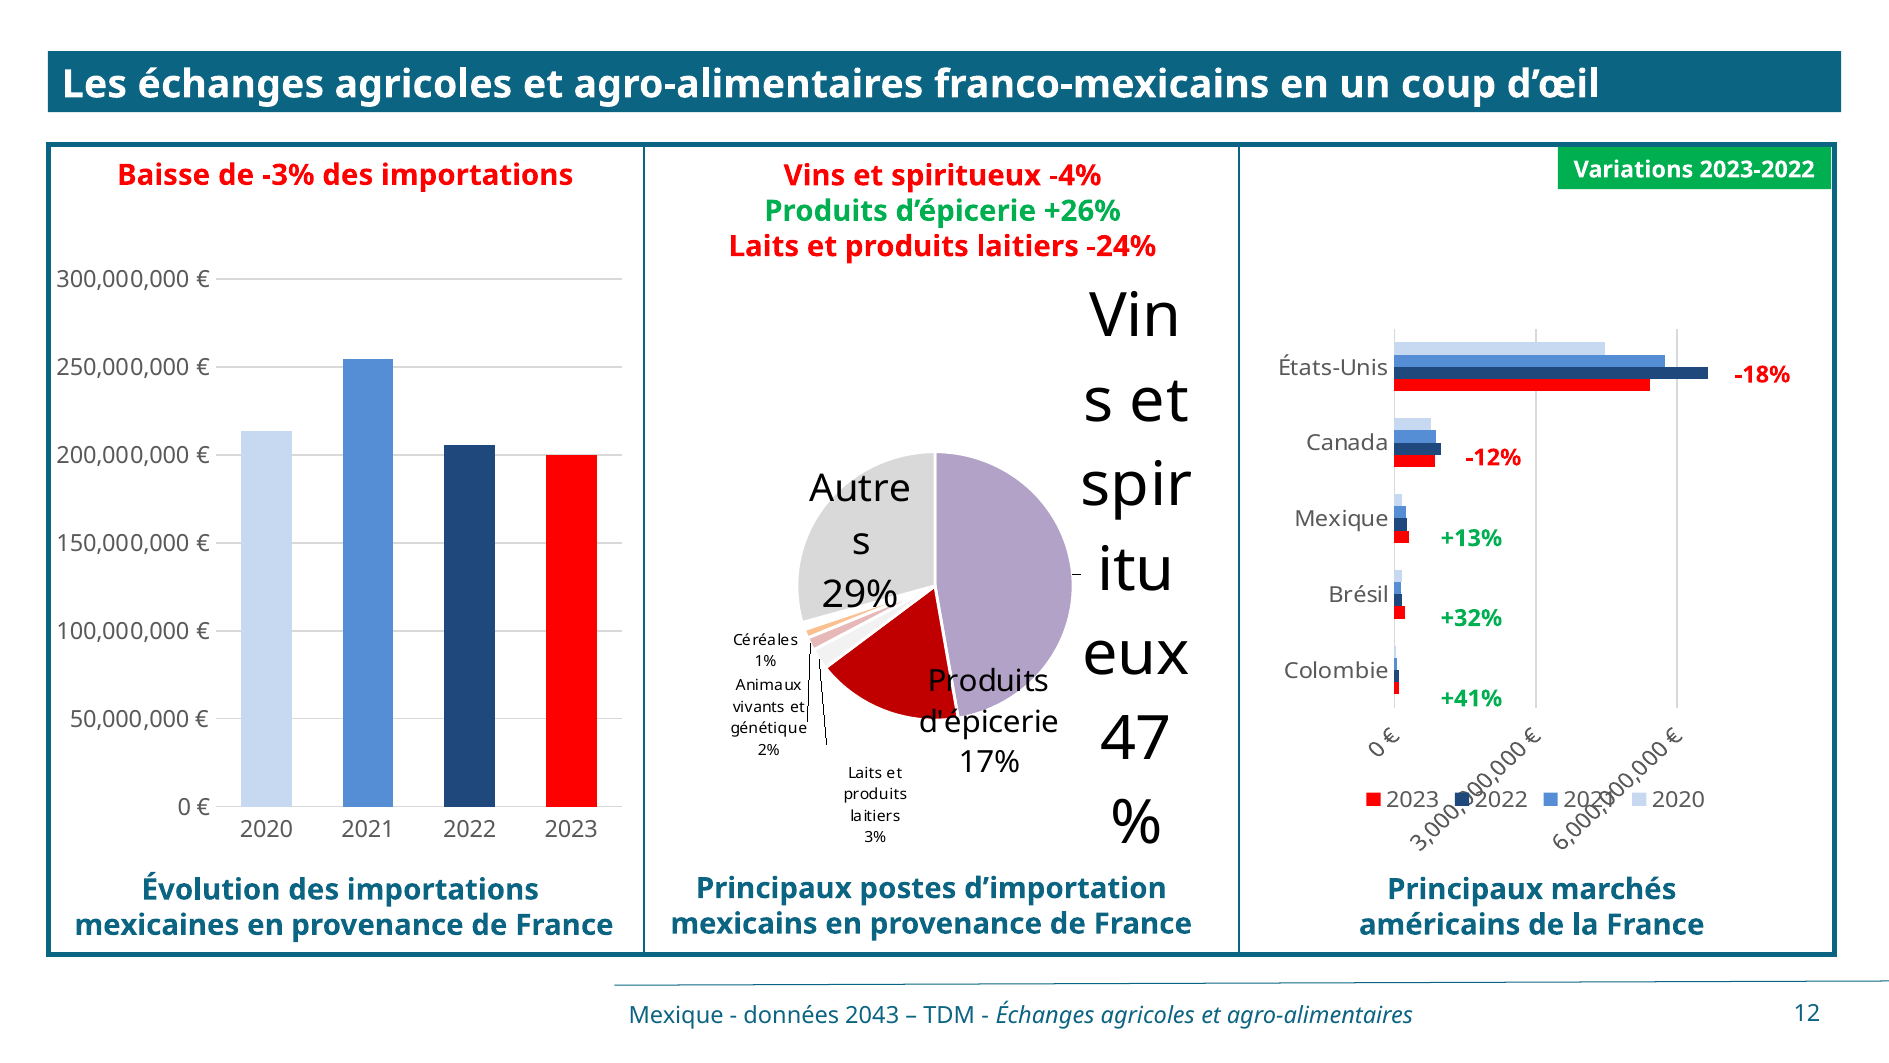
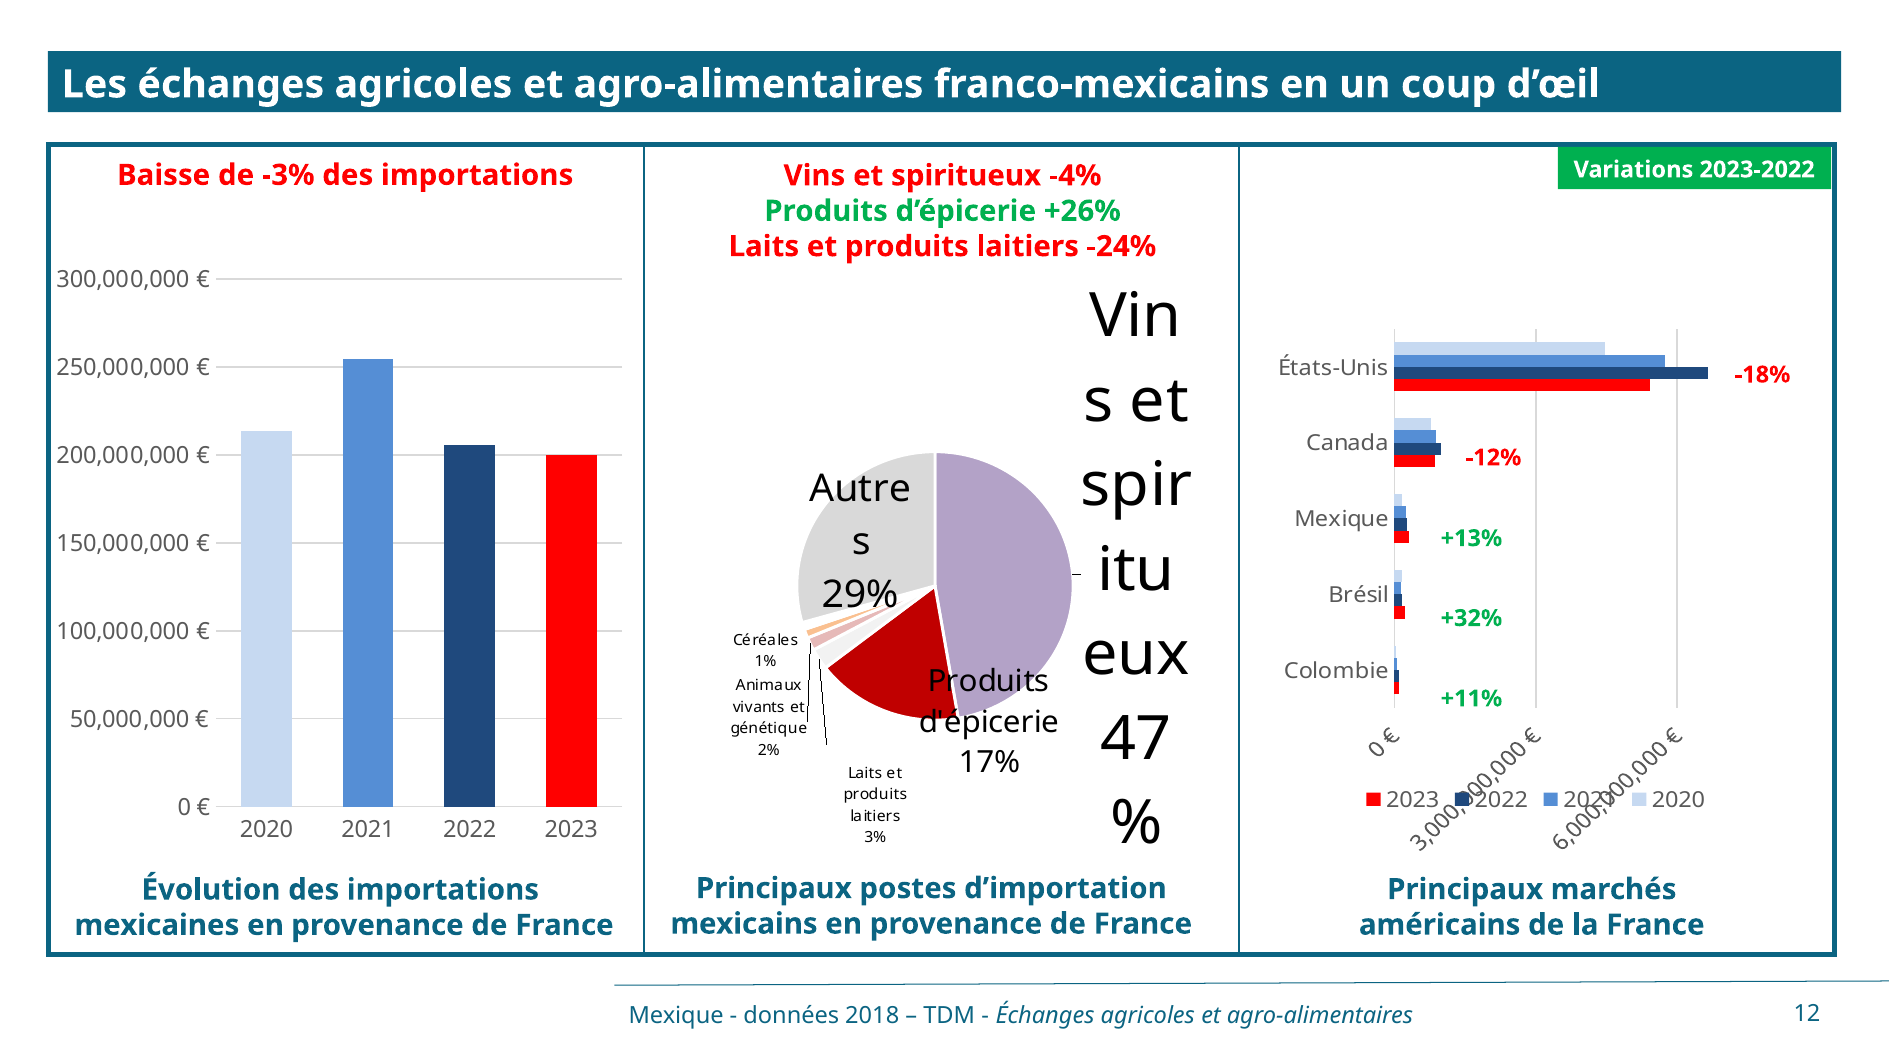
+41%: +41% -> +11%
2043: 2043 -> 2018
